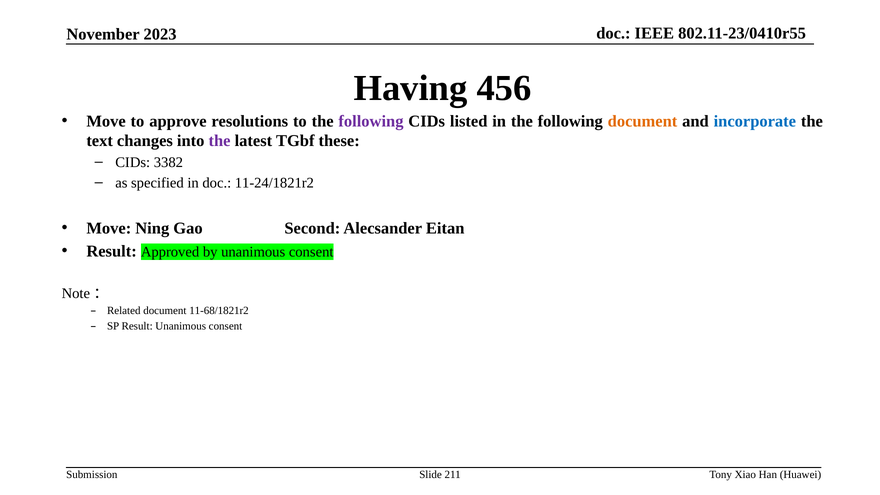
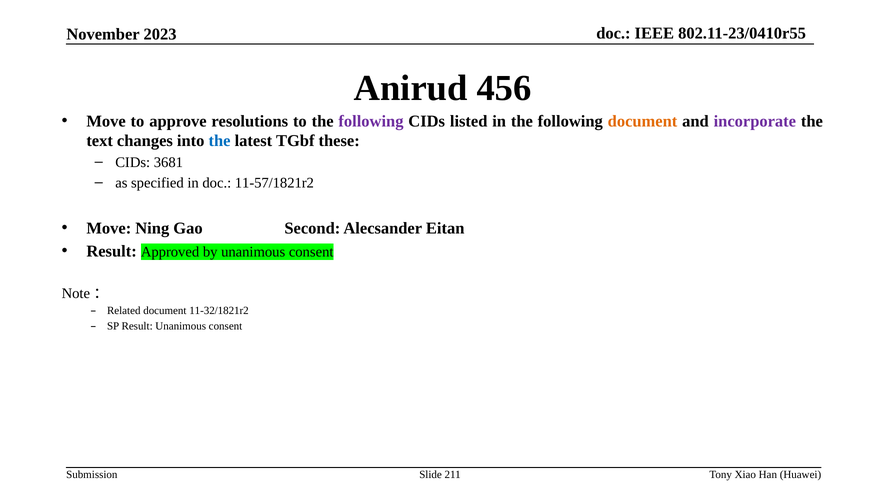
Having: Having -> Anirud
incorporate colour: blue -> purple
the at (220, 141) colour: purple -> blue
3382: 3382 -> 3681
11-24/1821r2: 11-24/1821r2 -> 11-57/1821r2
11-68/1821r2: 11-68/1821r2 -> 11-32/1821r2
